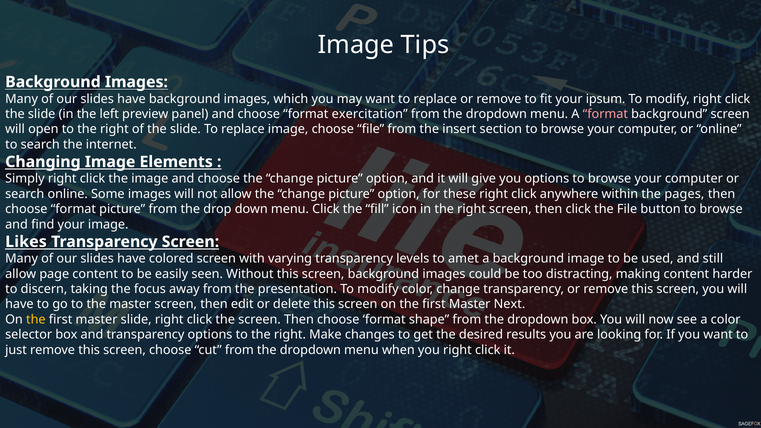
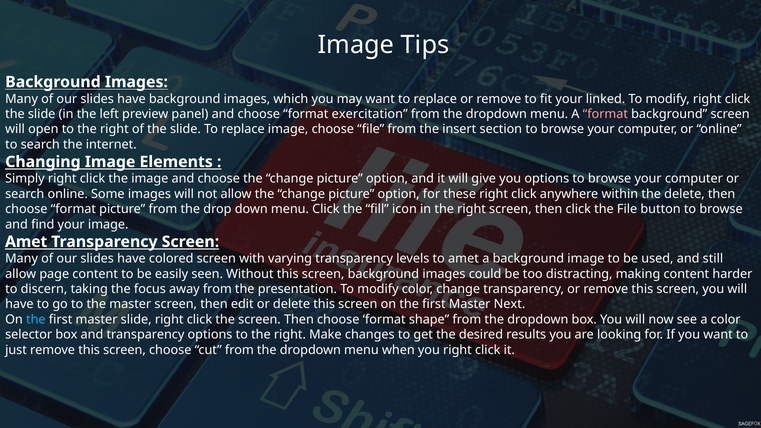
ipsum: ipsum -> linked
the pages: pages -> delete
Likes at (26, 242): Likes -> Amet
the at (36, 320) colour: yellow -> light blue
